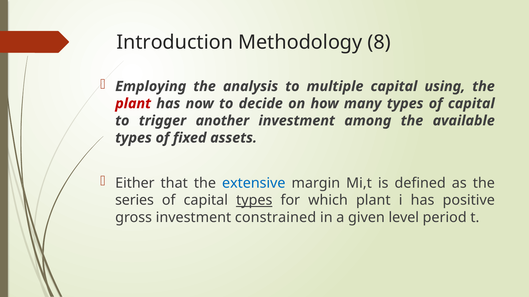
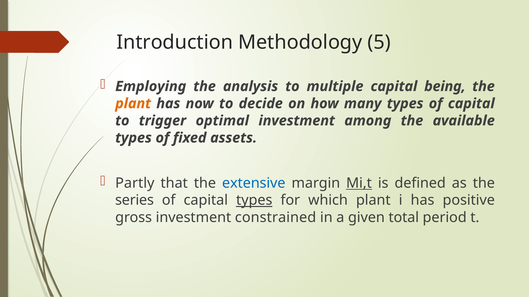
8: 8 -> 5
using: using -> being
plant at (133, 104) colour: red -> orange
another: another -> optimal
Either: Either -> Partly
Mi,t underline: none -> present
level: level -> total
